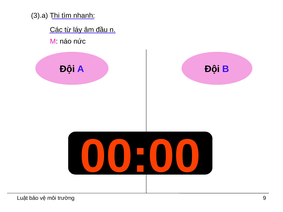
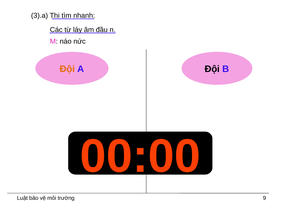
Đội at (67, 69) colour: black -> orange
